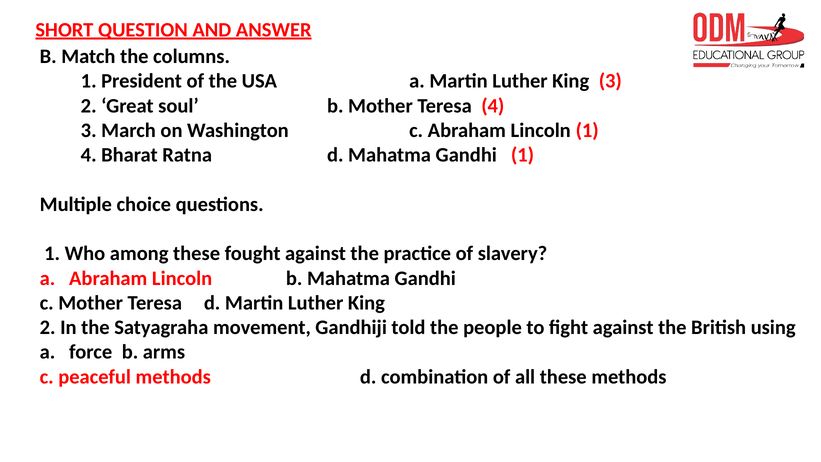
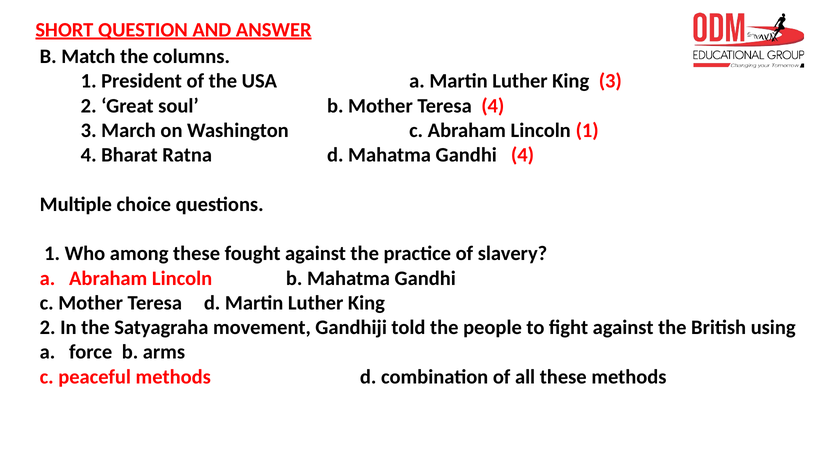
Gandhi 1: 1 -> 4
